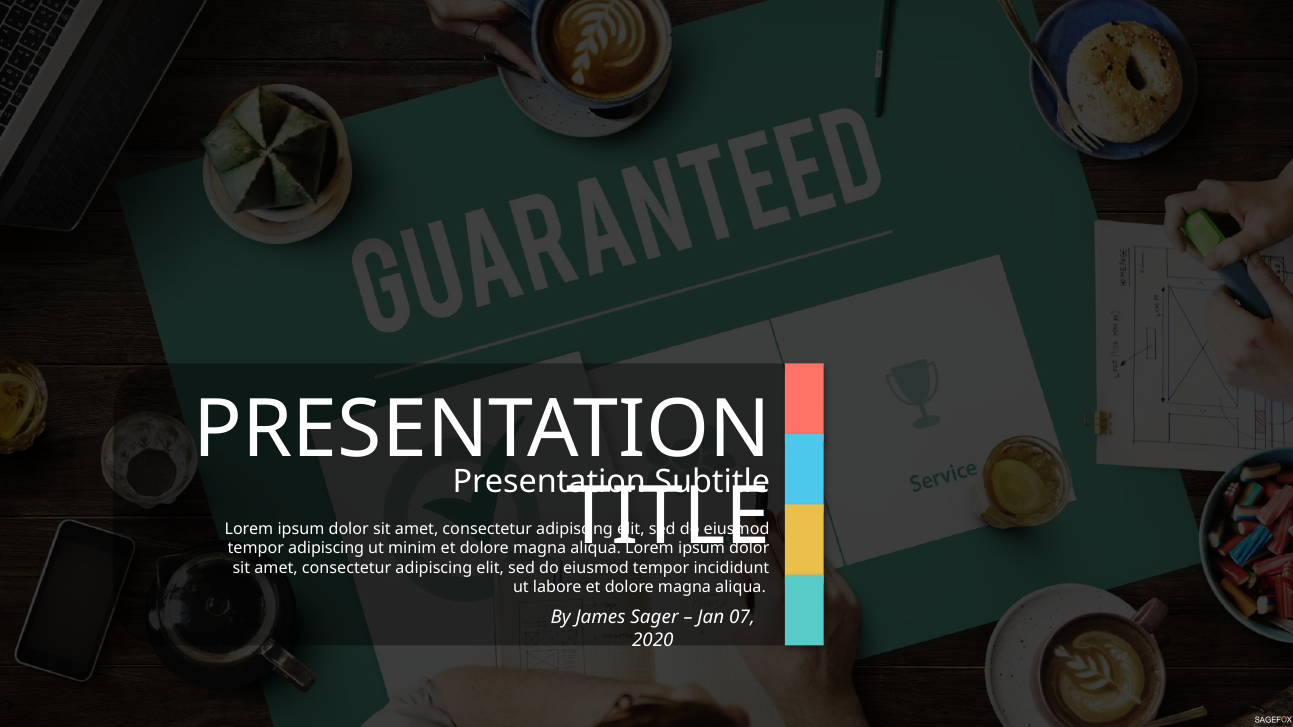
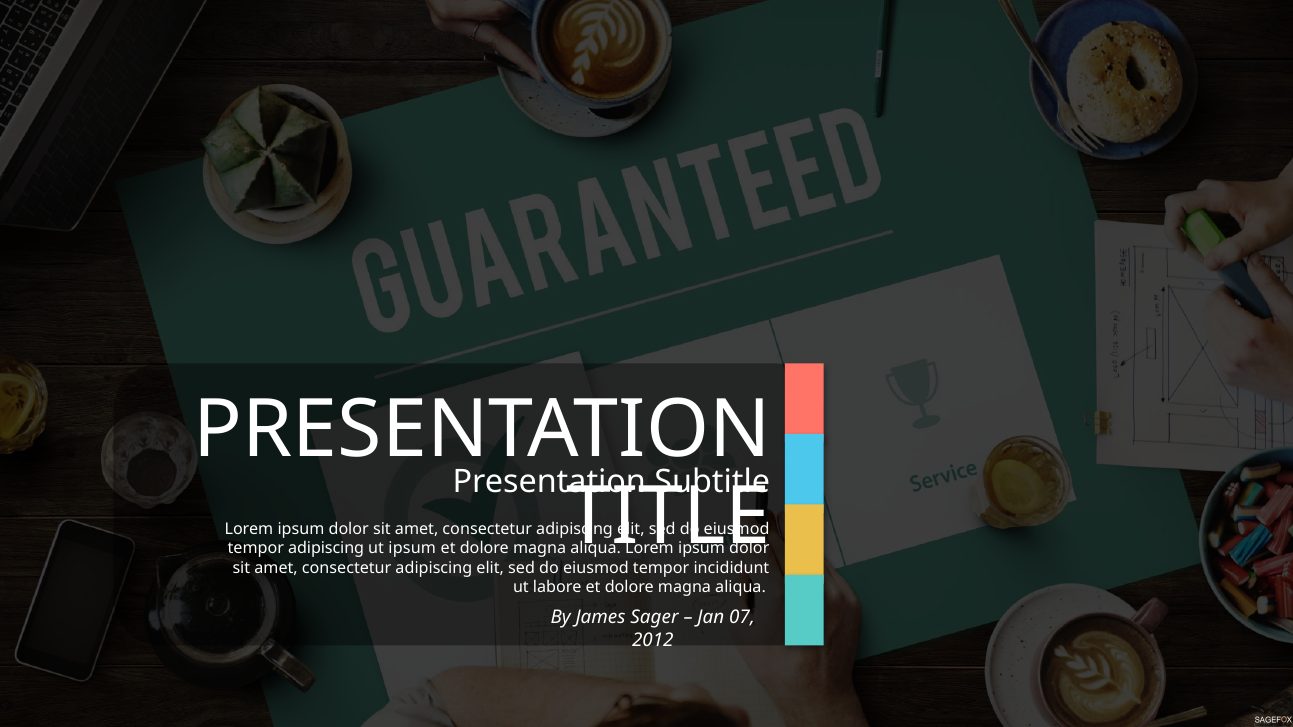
ut minim: minim -> ipsum
2020: 2020 -> 2012
